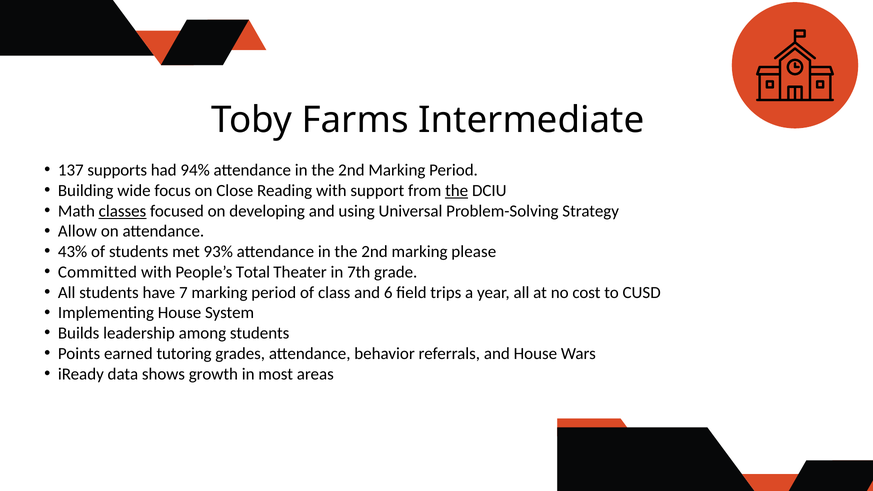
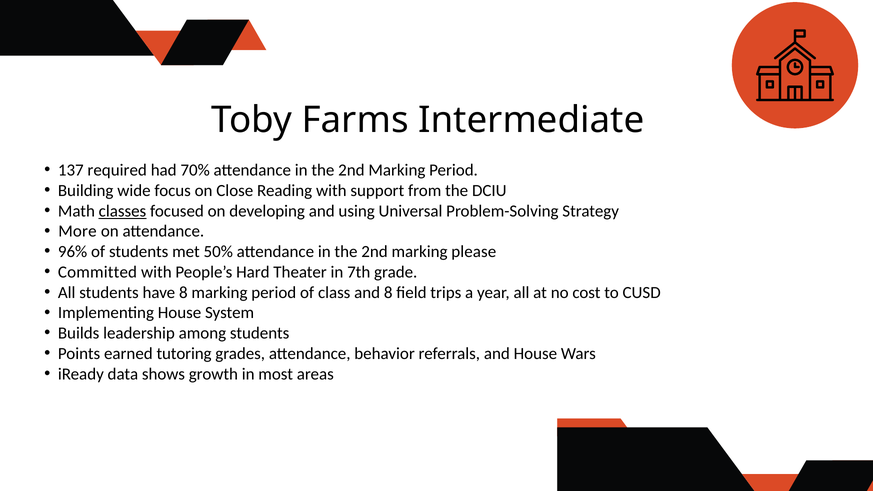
supports: supports -> required
94%: 94% -> 70%
the at (457, 191) underline: present -> none
Allow: Allow -> More
43%: 43% -> 96%
93%: 93% -> 50%
Total: Total -> Hard
have 7: 7 -> 8
and 6: 6 -> 8
